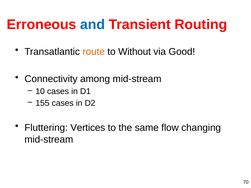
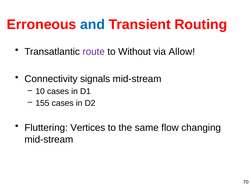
route colour: orange -> purple
Good: Good -> Allow
among: among -> signals
